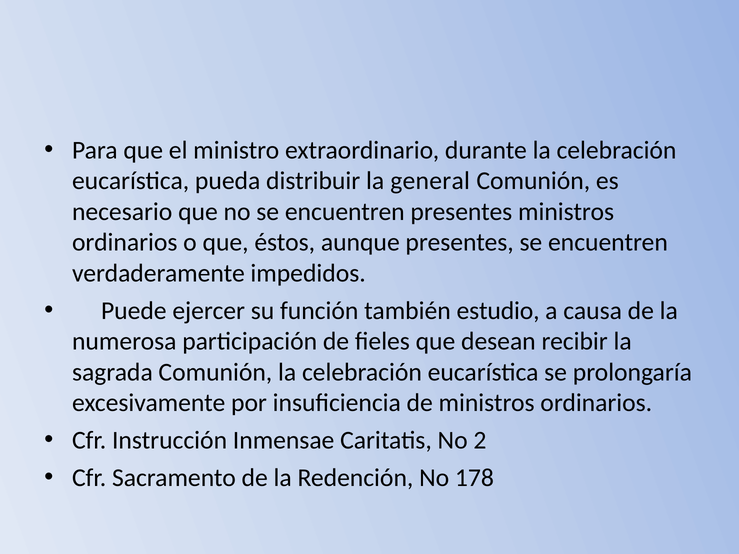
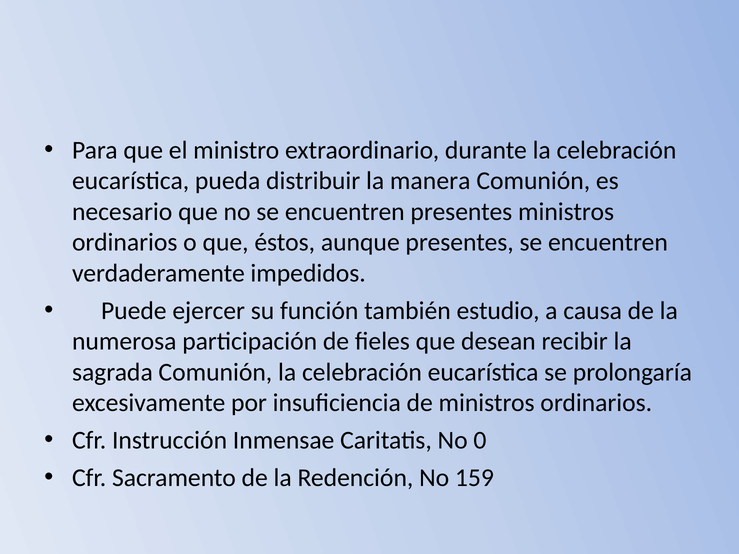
general: general -> manera
2: 2 -> 0
178: 178 -> 159
